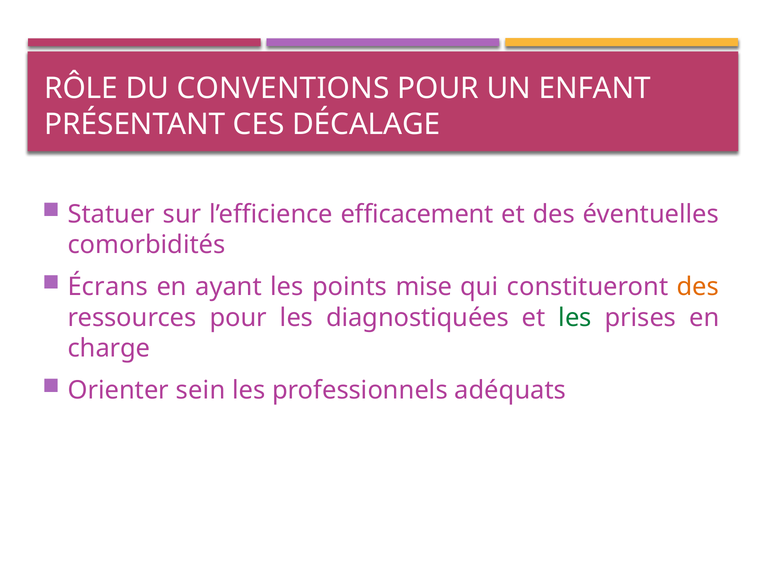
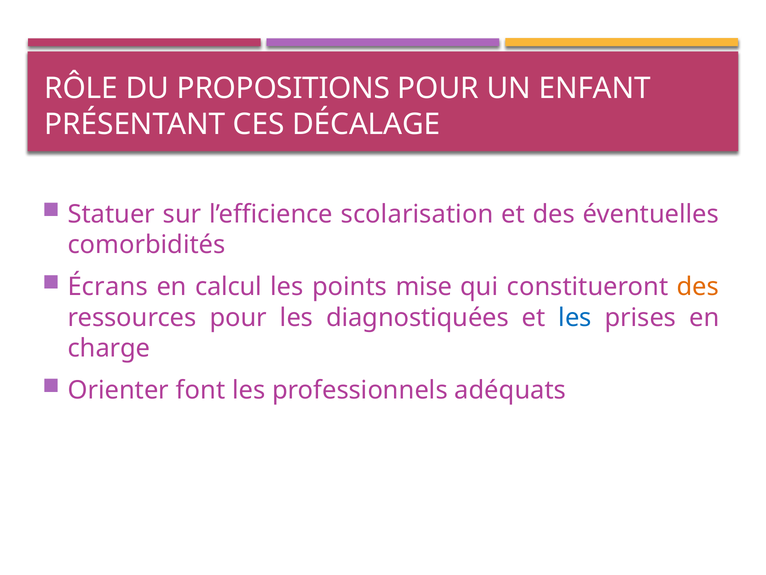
CONVENTIONS: CONVENTIONS -> PROPOSITIONS
efficacement: efficacement -> scolarisation
ayant: ayant -> calcul
les at (575, 317) colour: green -> blue
sein: sein -> font
